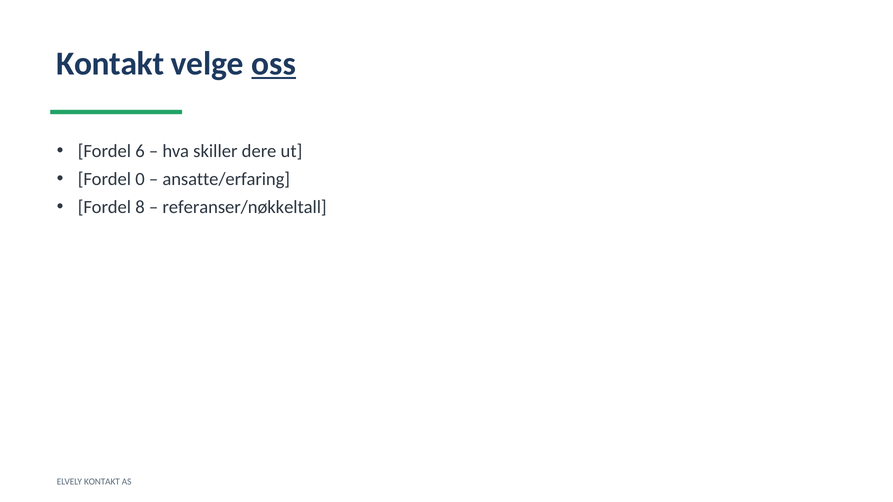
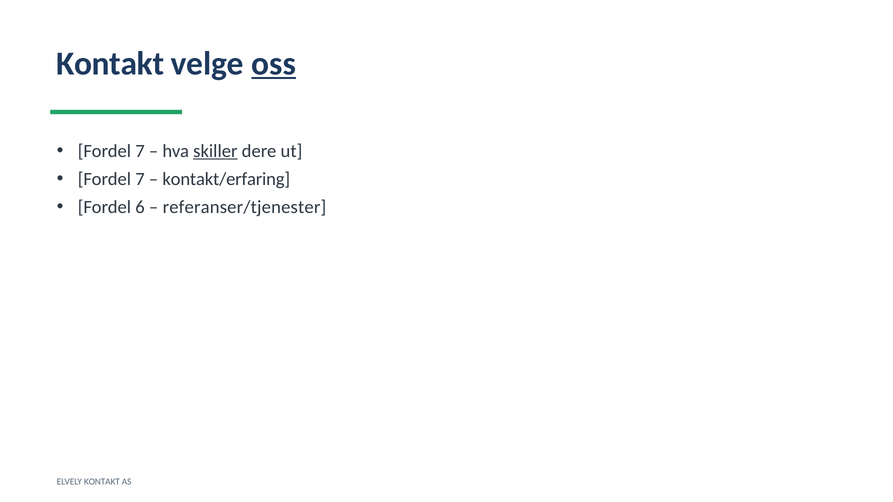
6 at (140, 151): 6 -> 7
skiller underline: none -> present
0 at (140, 179): 0 -> 7
ansatte/erfaring: ansatte/erfaring -> kontakt/erfaring
8: 8 -> 6
referanser/nøkkeltall: referanser/nøkkeltall -> referanser/tjenester
